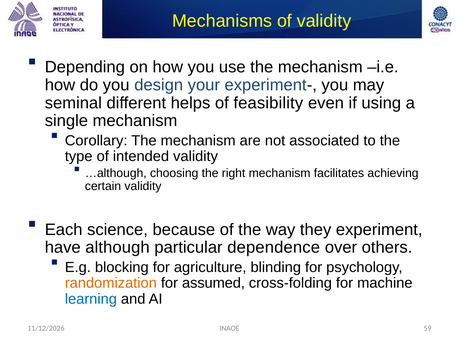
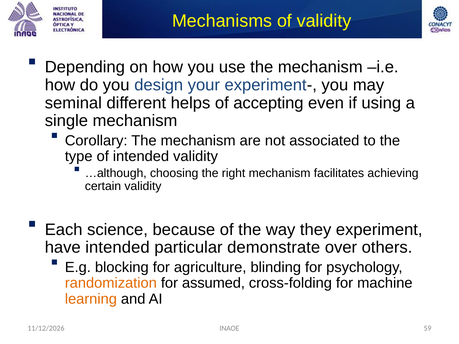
feasibility: feasibility -> accepting
have although: although -> intended
dependence: dependence -> demonstrate
learning colour: blue -> orange
